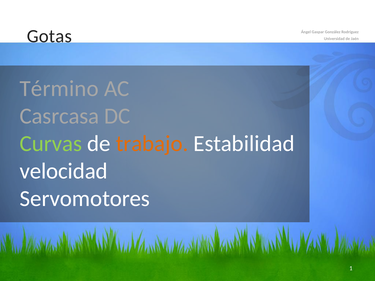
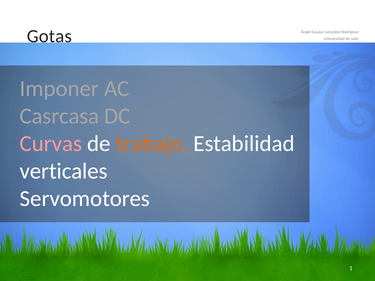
Término: Término -> Imponer
Curvas colour: light green -> pink
velocidad: velocidad -> verticales
